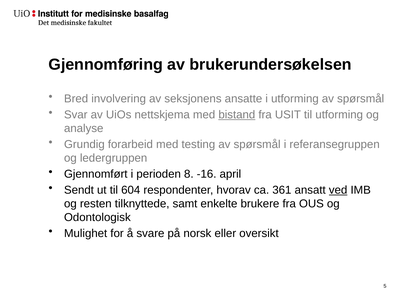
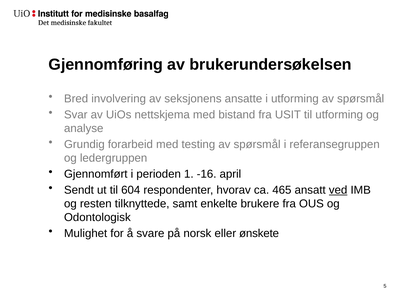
bistand underline: present -> none
8: 8 -> 1
361: 361 -> 465
oversikt: oversikt -> ønskete
